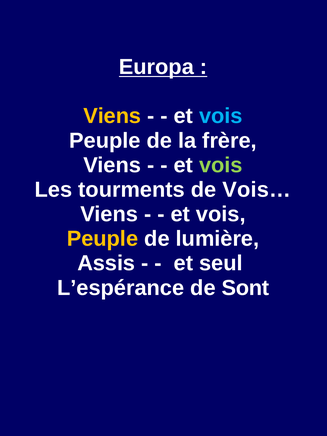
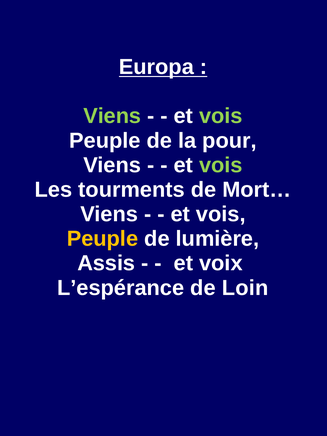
Viens at (112, 116) colour: yellow -> light green
vois at (221, 116) colour: light blue -> light green
frère: frère -> pour
Vois…: Vois… -> Mort…
seul: seul -> voix
Sont: Sont -> Loin
